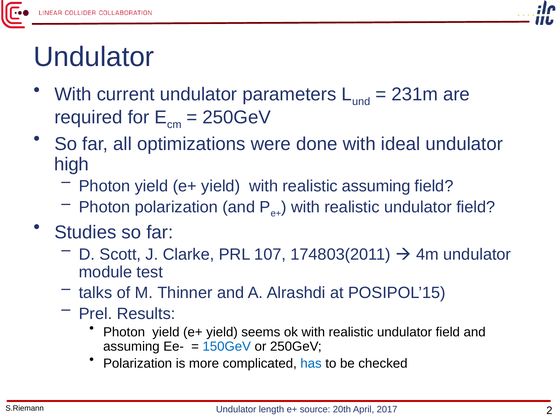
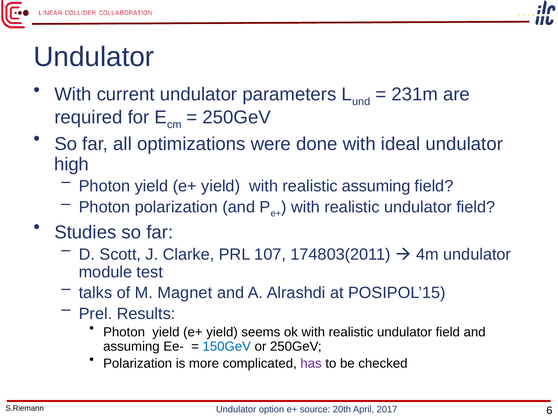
Thinner: Thinner -> Magnet
has colour: blue -> purple
length: length -> option
2: 2 -> 6
